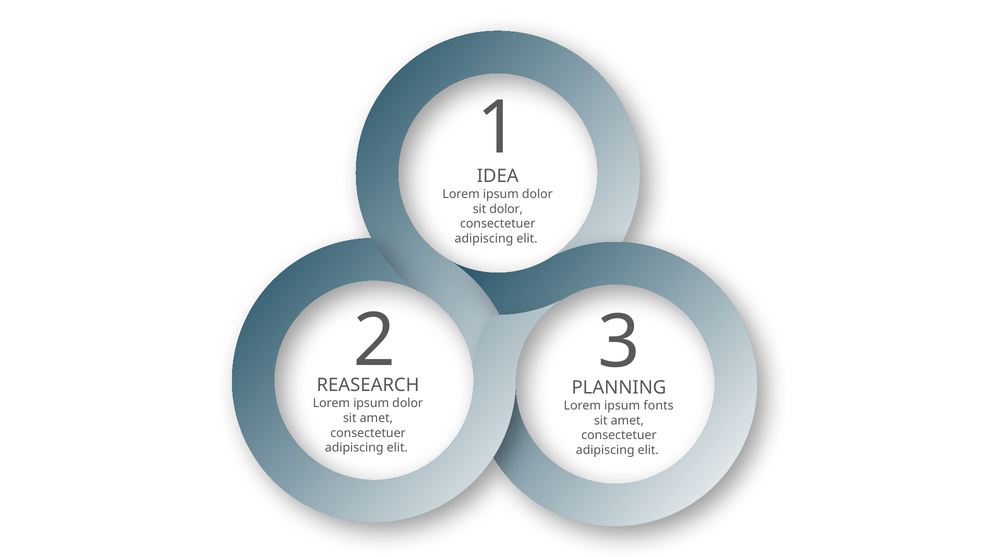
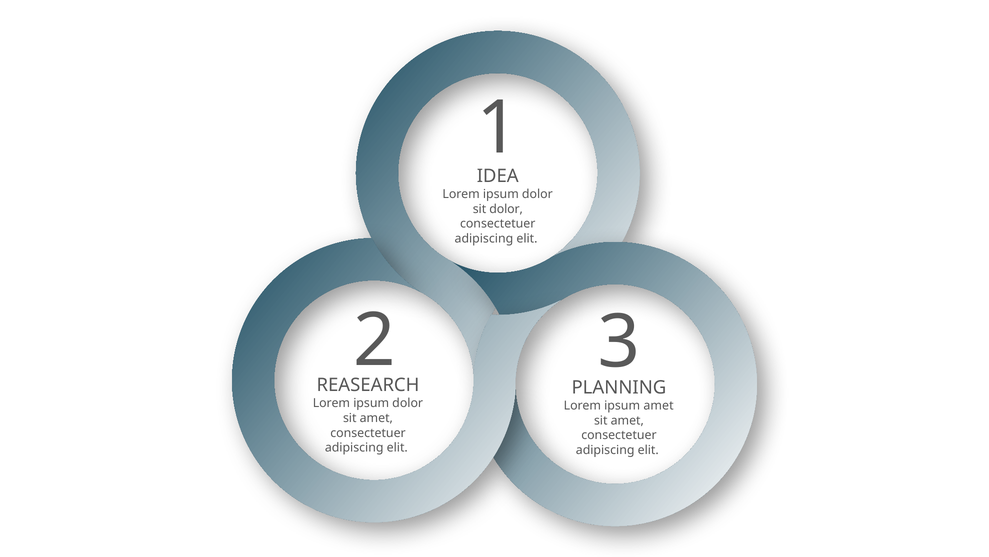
ipsum fonts: fonts -> amet
